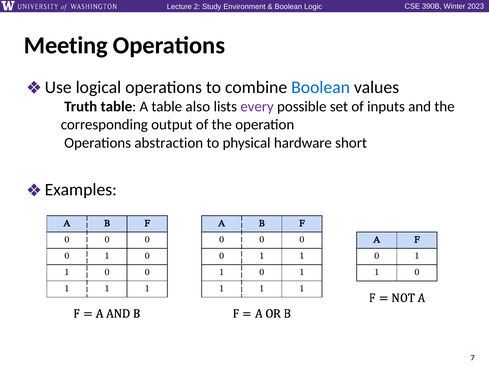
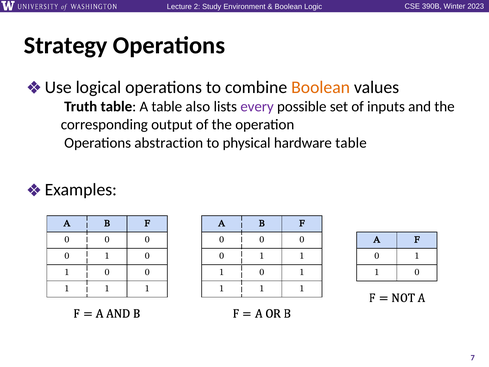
Meeting: Meeting -> Strategy
Boolean at (321, 87) colour: blue -> orange
hardware short: short -> table
